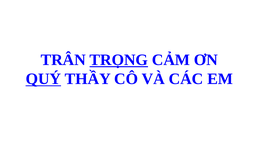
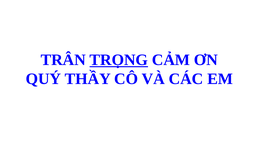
QUÝ underline: present -> none
